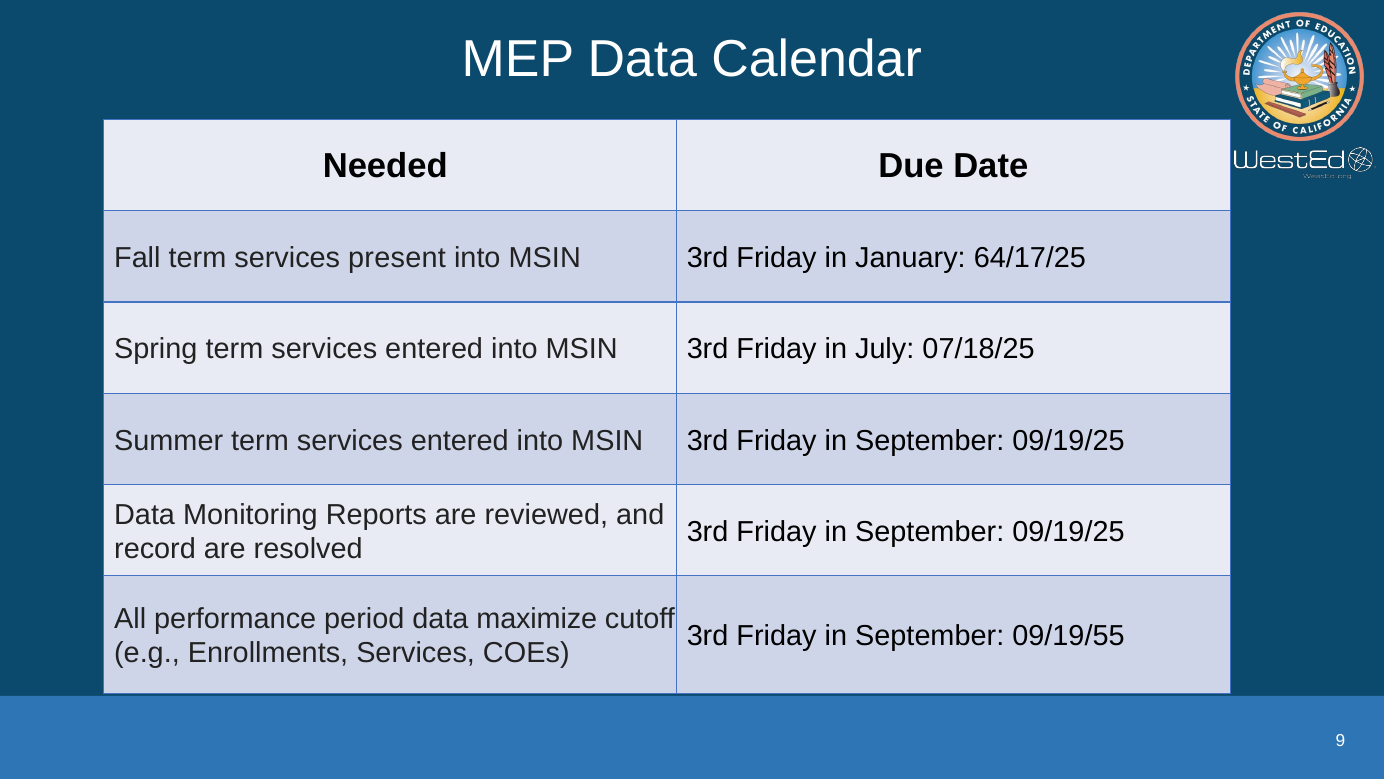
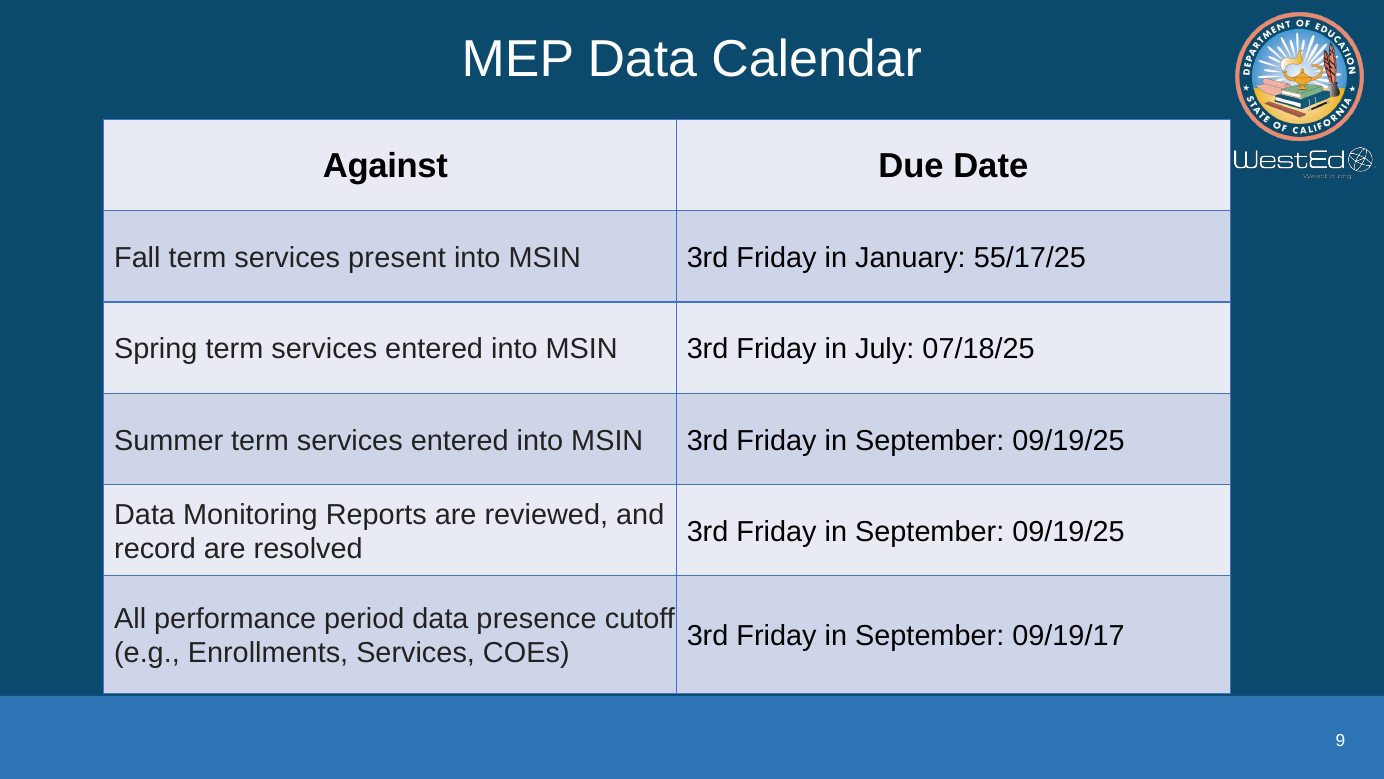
Needed: Needed -> Against
64/17/25: 64/17/25 -> 55/17/25
maximize: maximize -> presence
09/19/55: 09/19/55 -> 09/19/17
